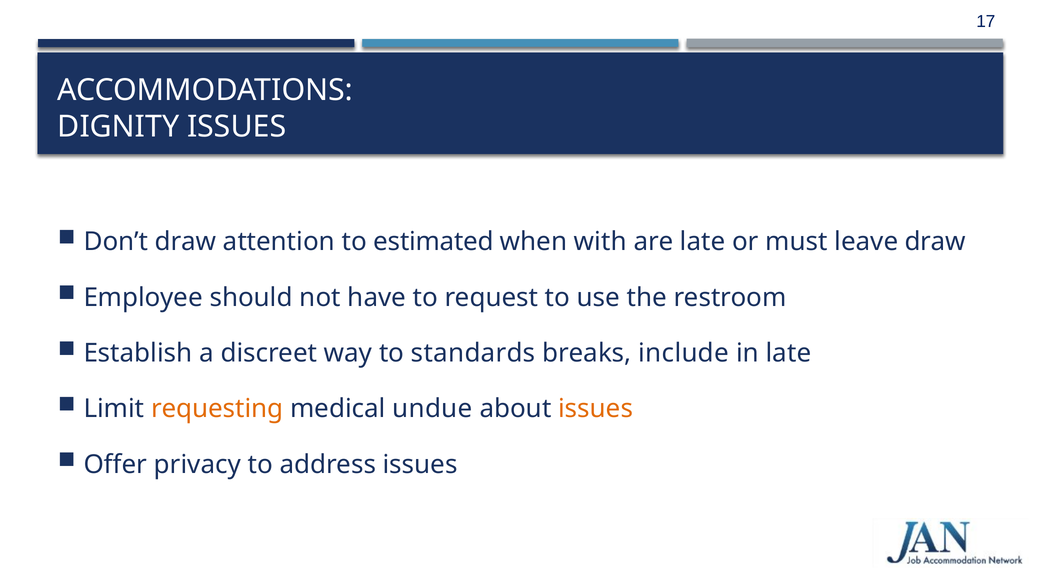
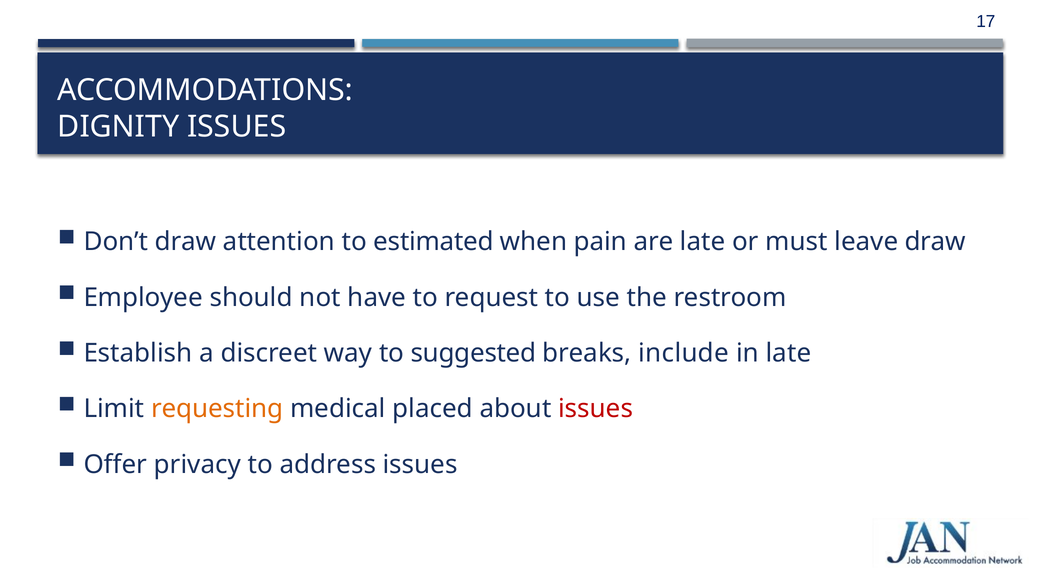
with: with -> pain
standards: standards -> suggested
undue: undue -> placed
issues at (596, 409) colour: orange -> red
